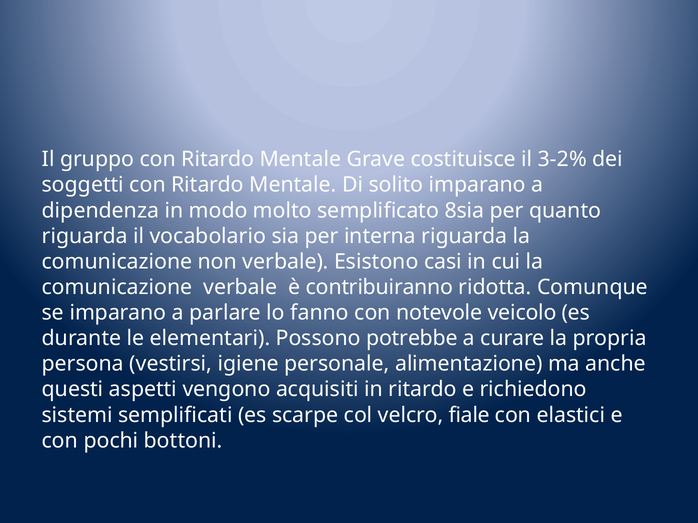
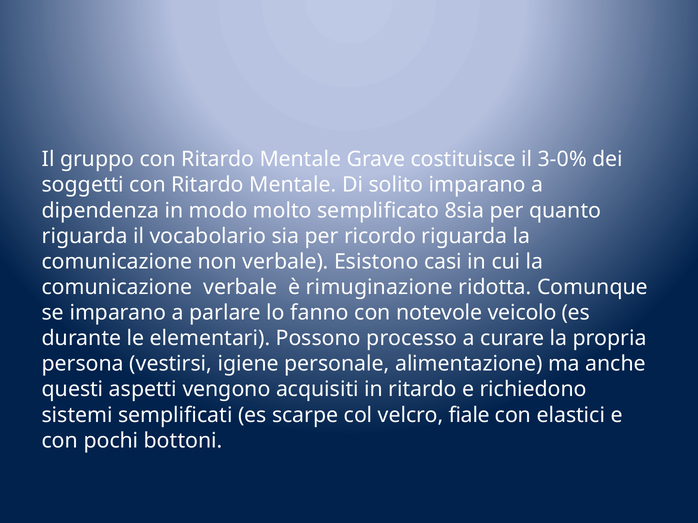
3-2%: 3-2% -> 3-0%
interna: interna -> ricordo
contribuiranno: contribuiranno -> rimuginazione
potrebbe: potrebbe -> processo
